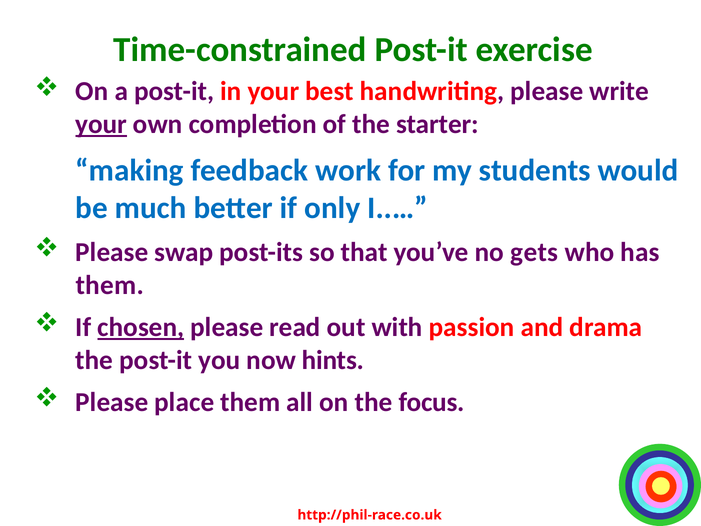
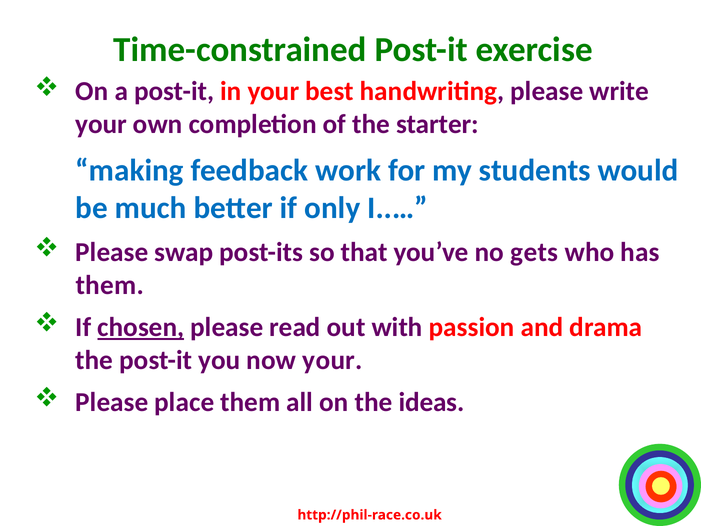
your at (101, 124) underline: present -> none
now hints: hints -> your
focus: focus -> ideas
